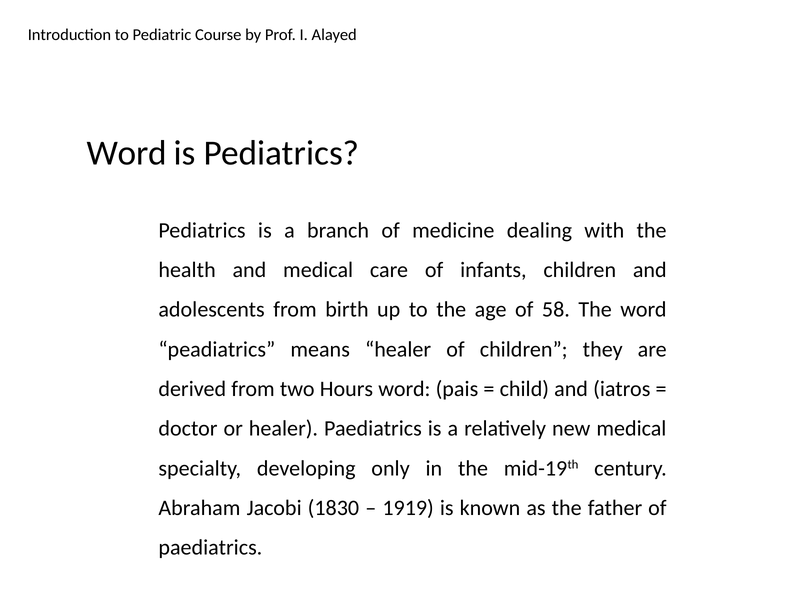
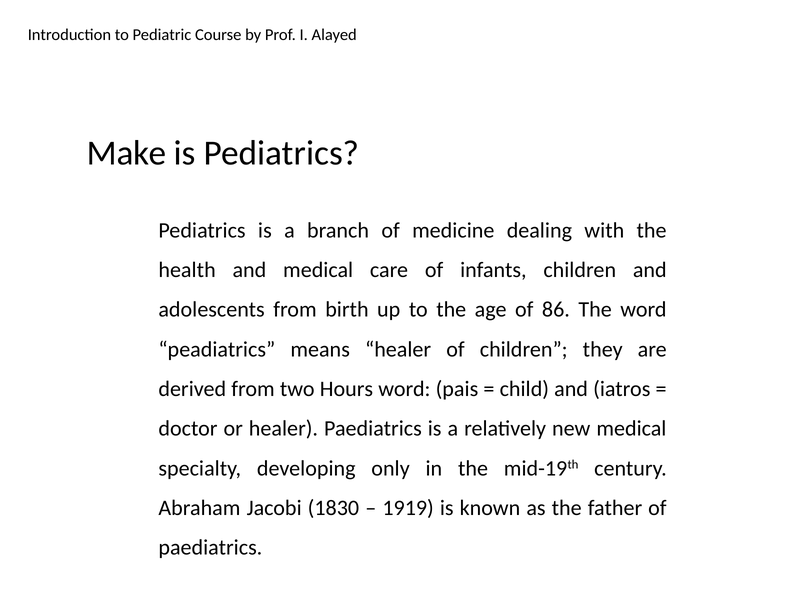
Word at (127, 153): Word -> Make
58: 58 -> 86
